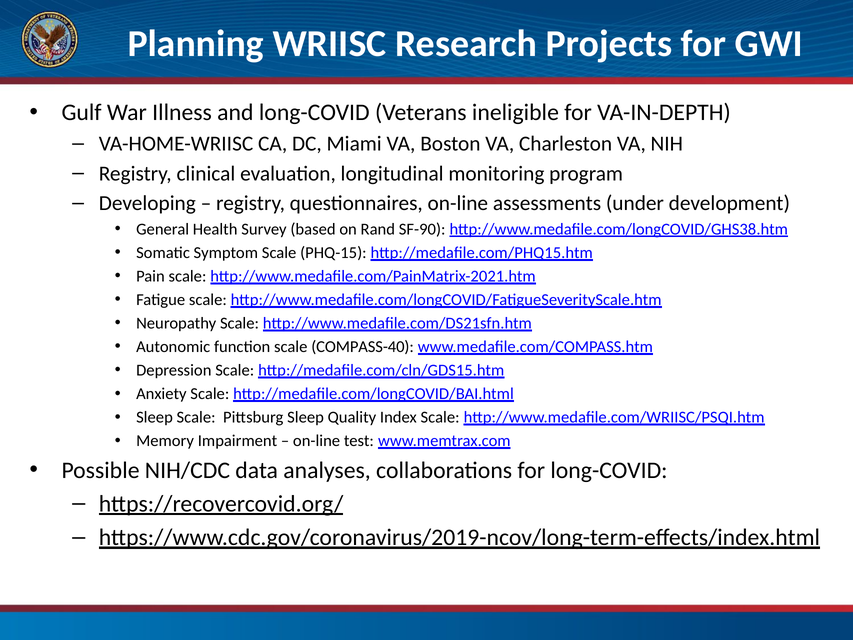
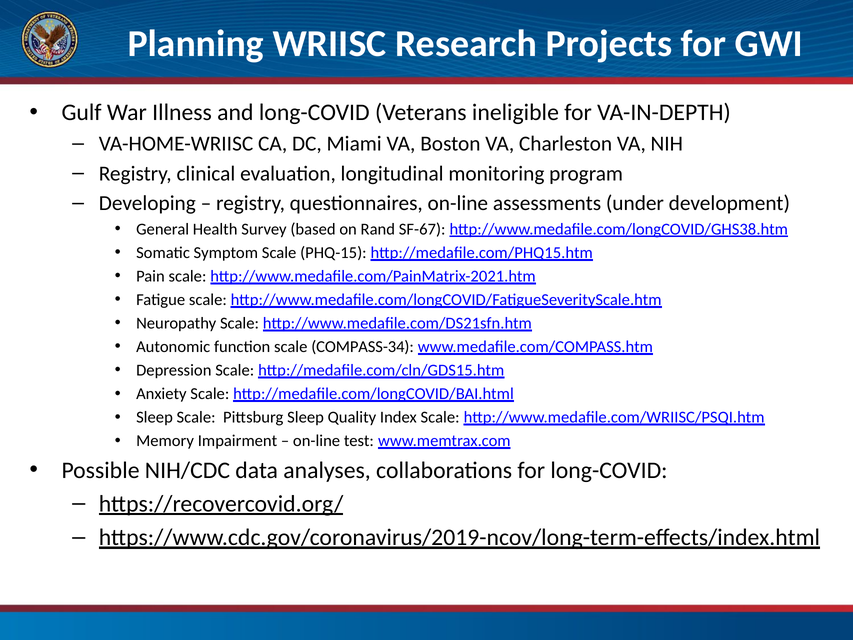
SF-90: SF-90 -> SF-67
COMPASS-40: COMPASS-40 -> COMPASS-34
